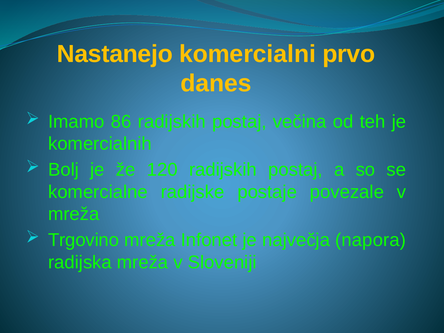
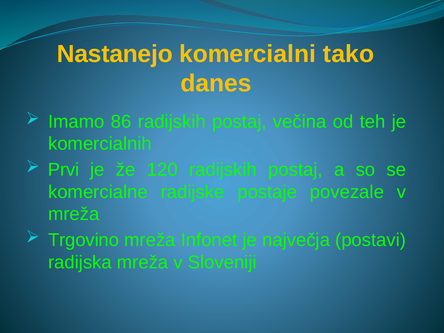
prvo: prvo -> tako
Bolj: Bolj -> Prvi
napora: napora -> postavi
